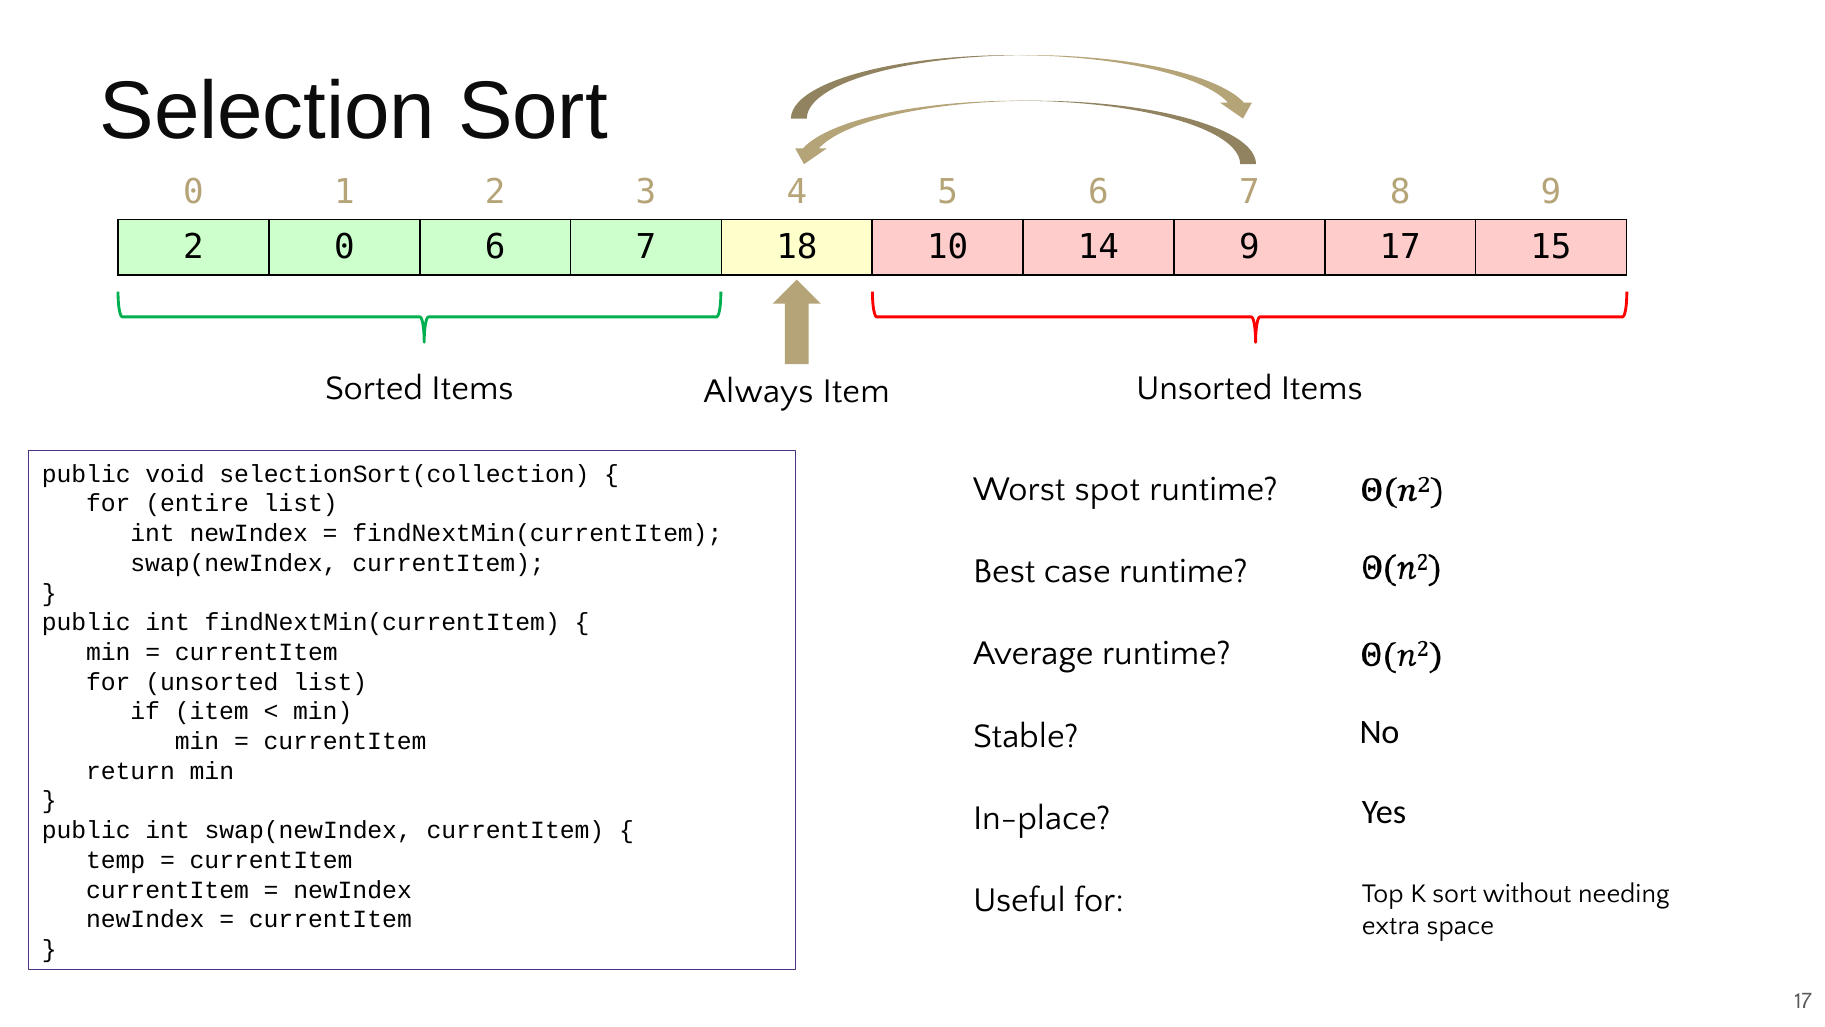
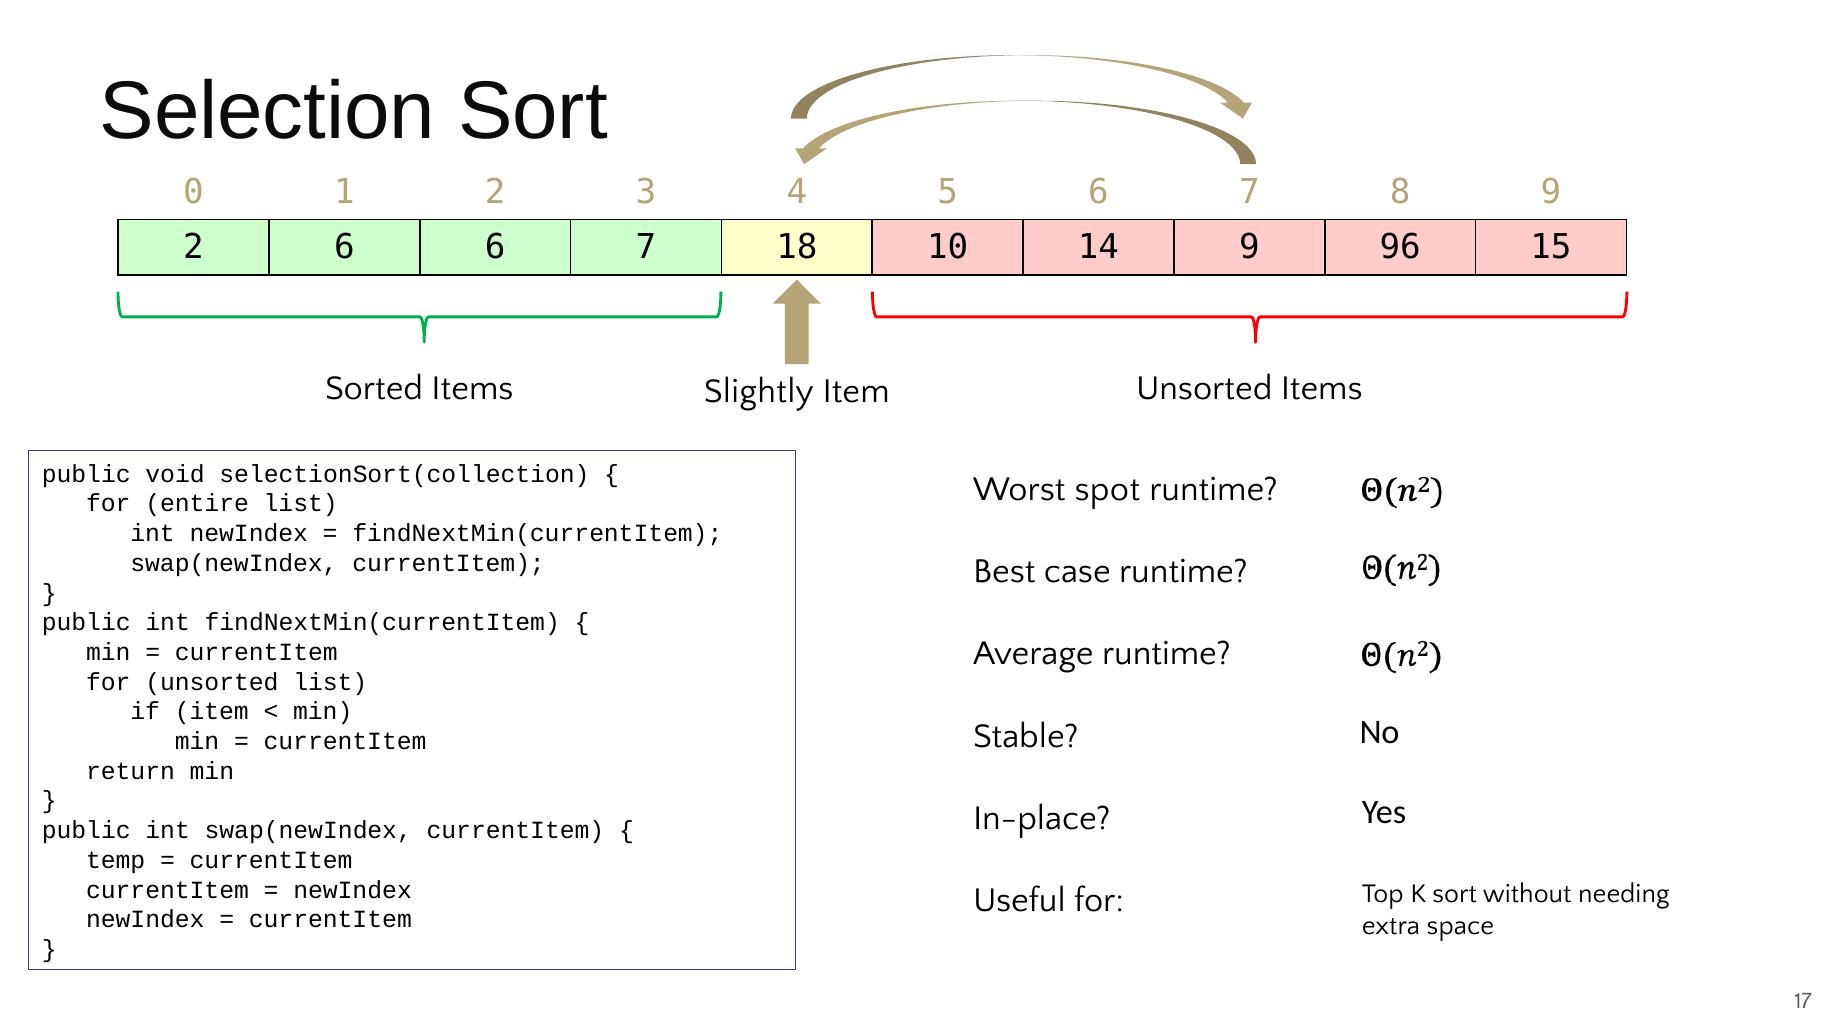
2 0: 0 -> 6
9 17: 17 -> 96
Always: Always -> Slightly
